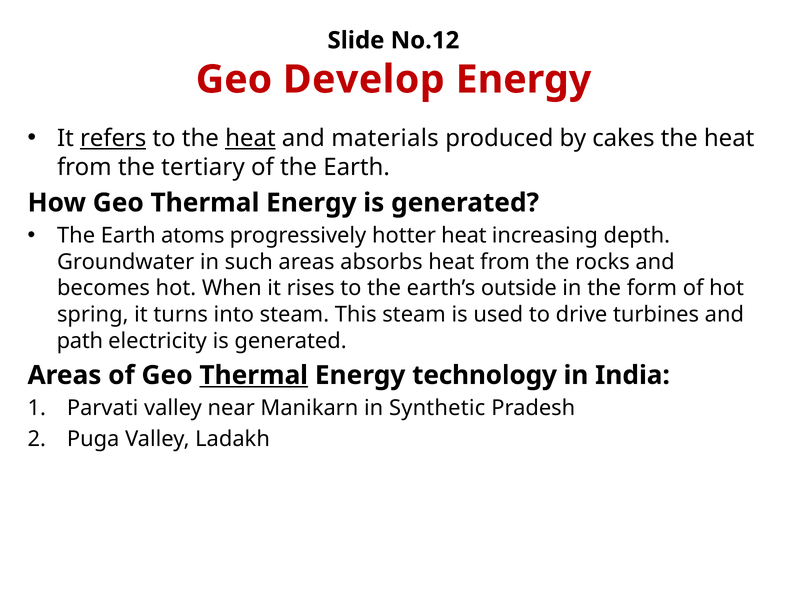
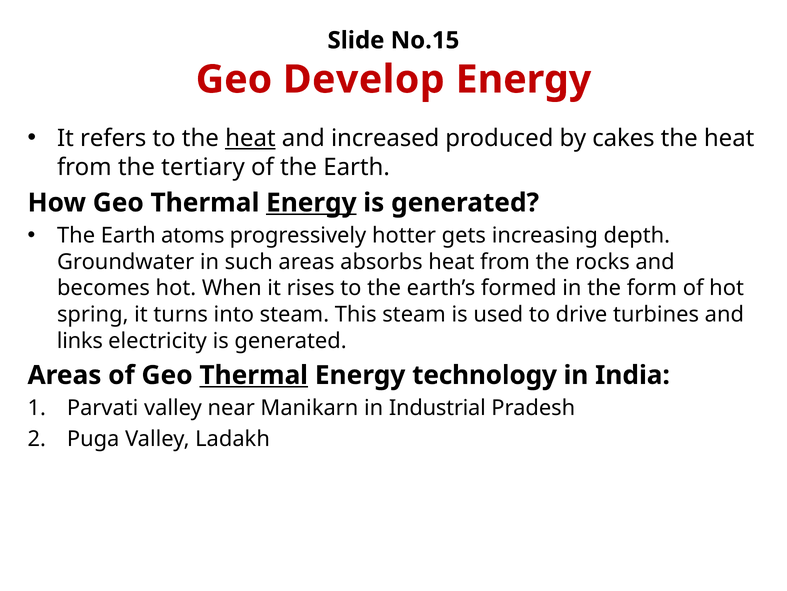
No.12: No.12 -> No.15
refers underline: present -> none
materials: materials -> increased
Energy at (311, 202) underline: none -> present
hotter heat: heat -> gets
outside: outside -> formed
path: path -> links
Synthetic: Synthetic -> Industrial
